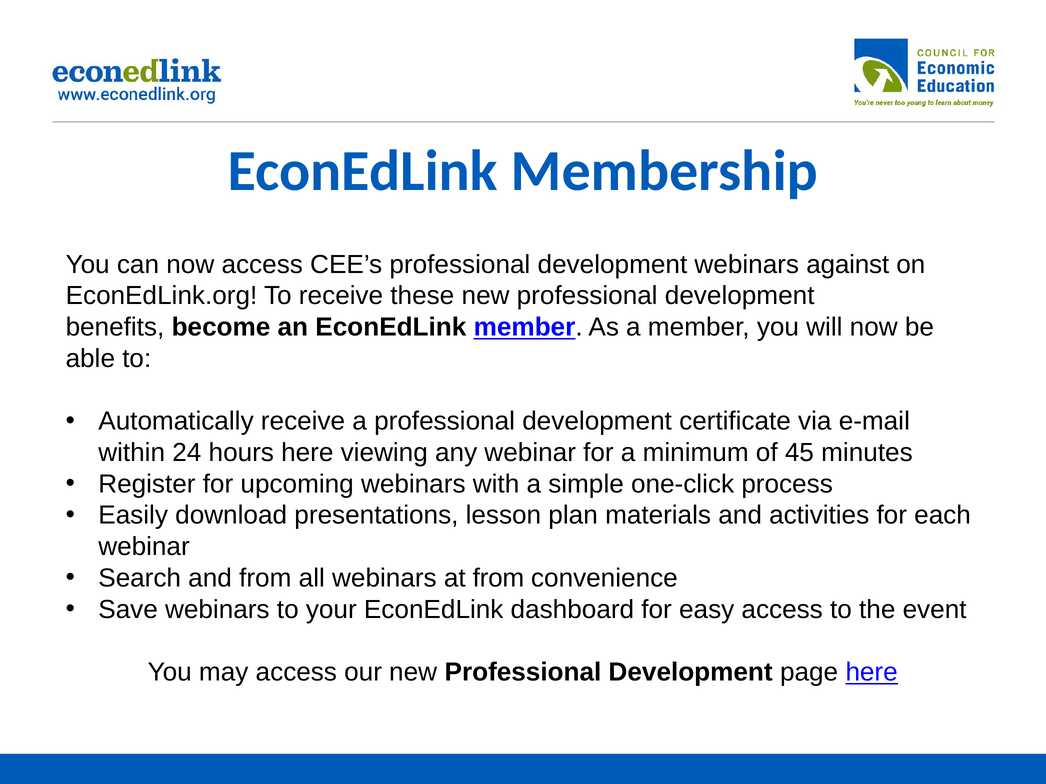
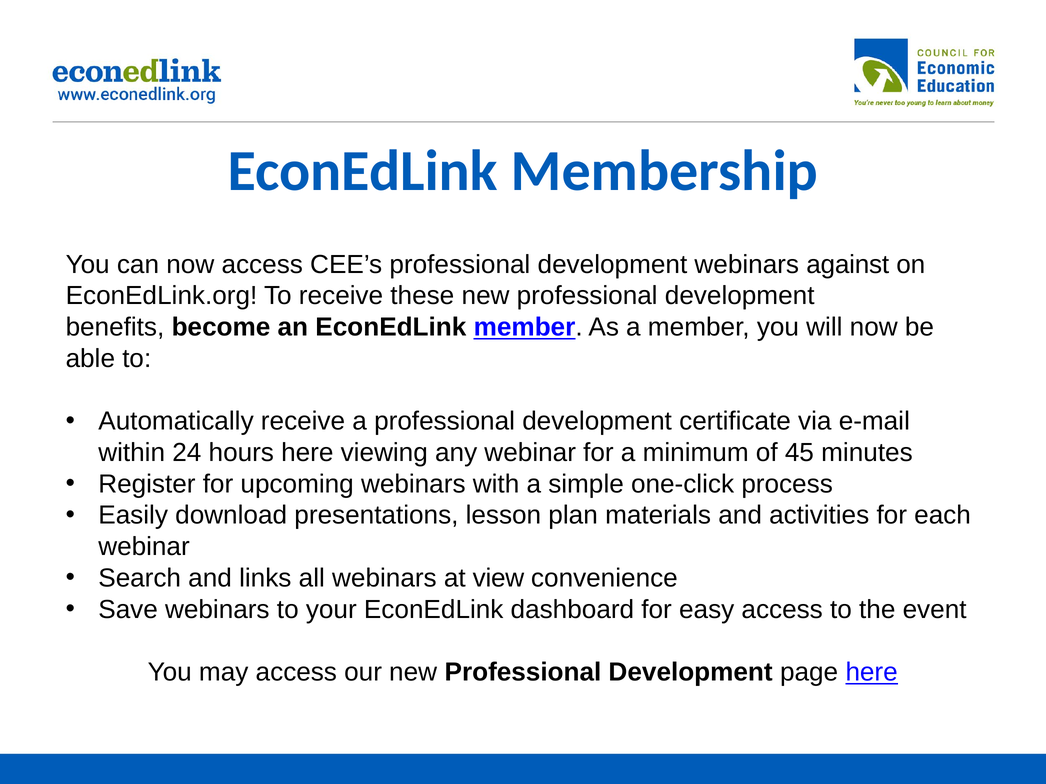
and from: from -> links
at from: from -> view
